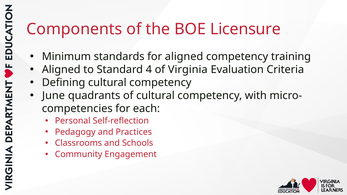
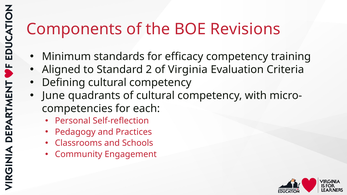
Licensure: Licensure -> Revisions
for aligned: aligned -> efficacy
4: 4 -> 2
